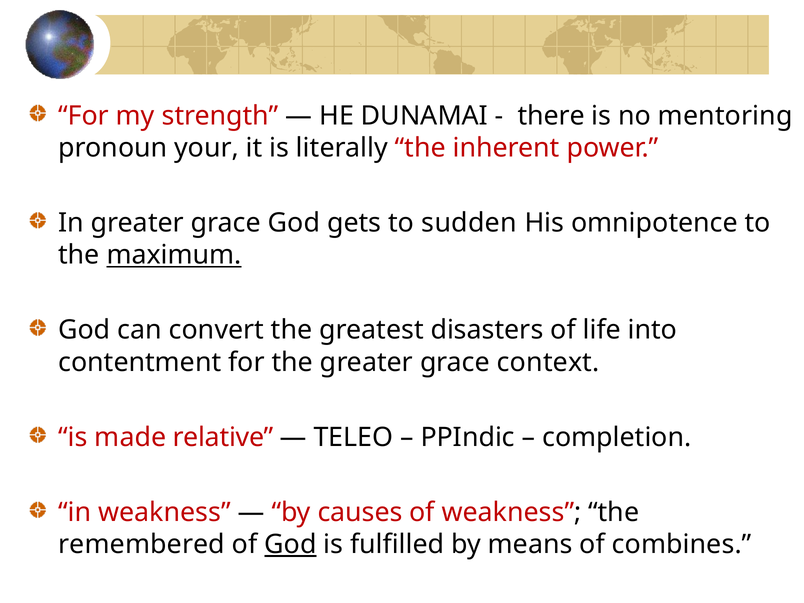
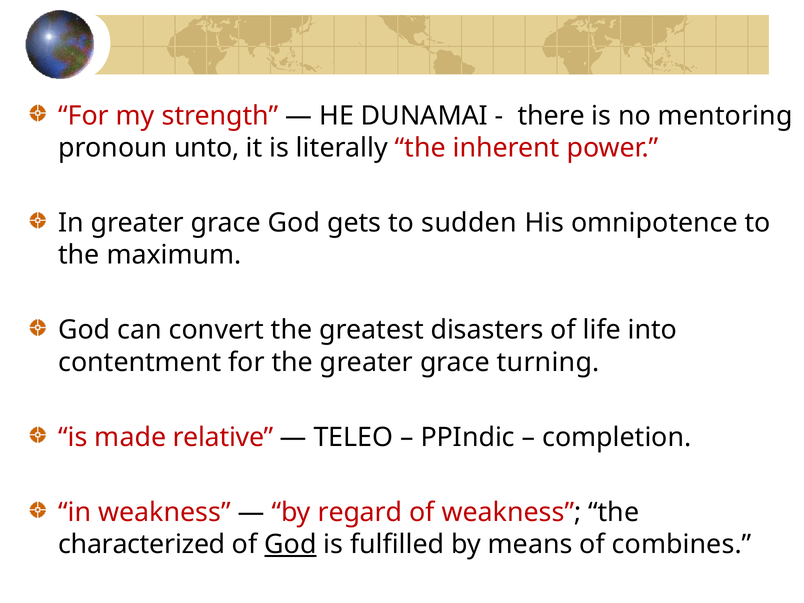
your: your -> unto
maximum underline: present -> none
context: context -> turning
causes: causes -> regard
remembered: remembered -> characterized
